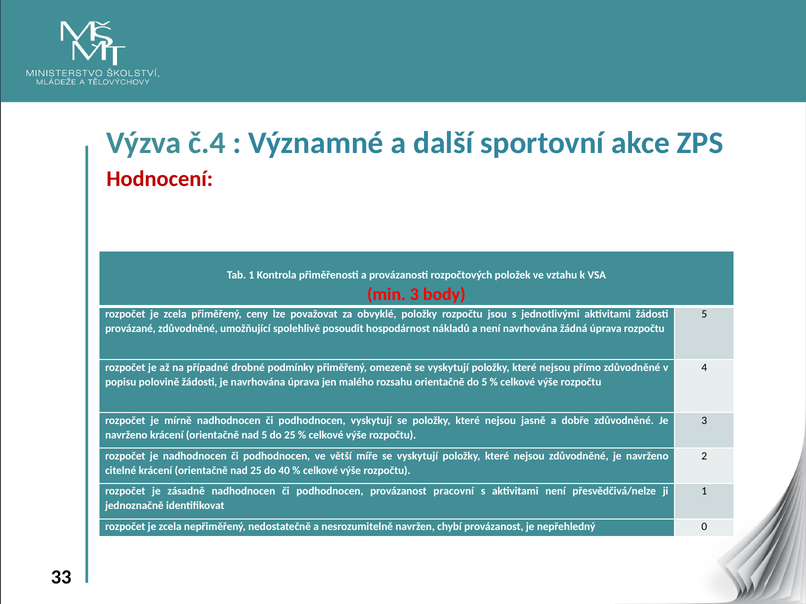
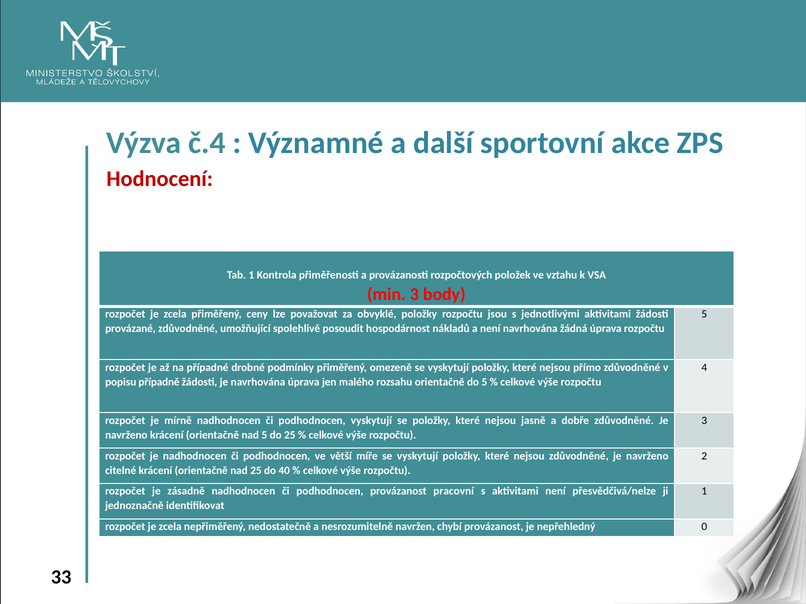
polovině: polovině -> případně
